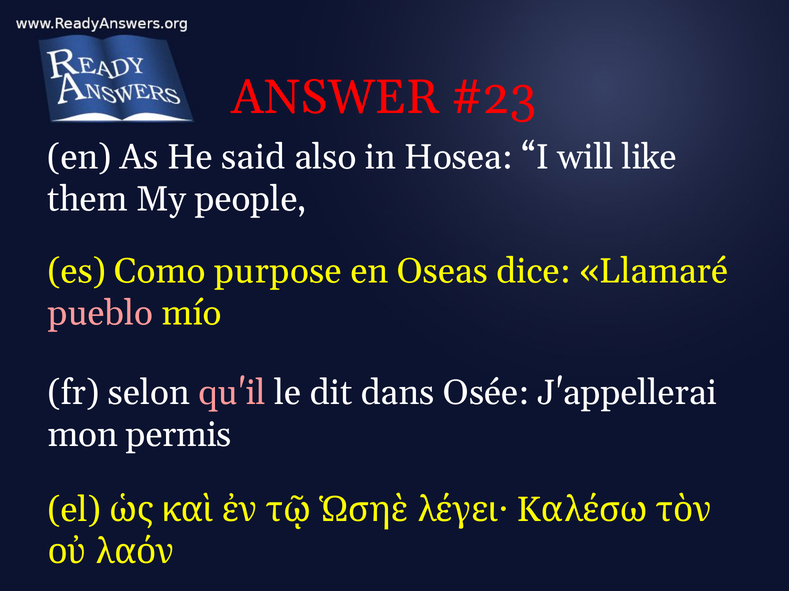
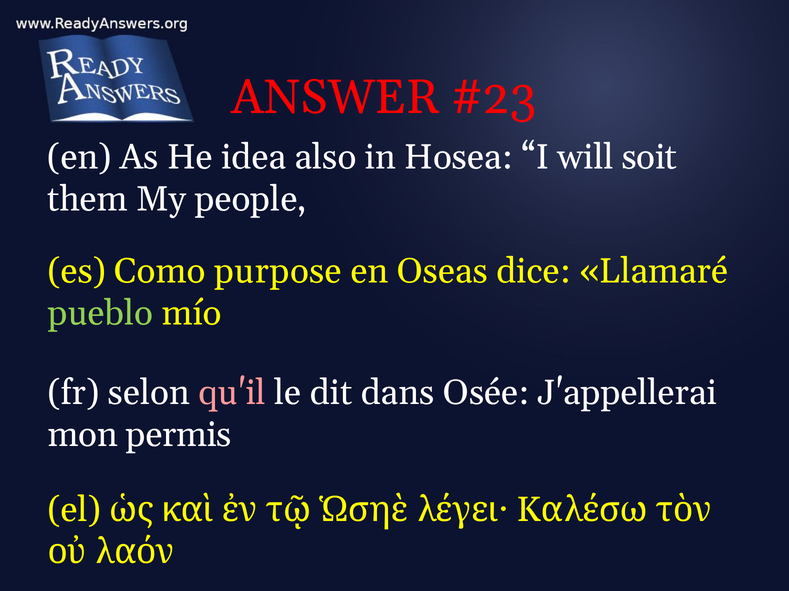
said: said -> idea
like: like -> soit
pueblo colour: pink -> light green
